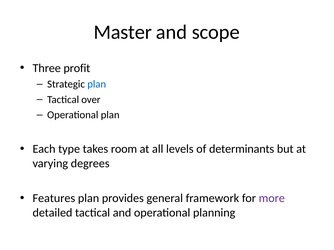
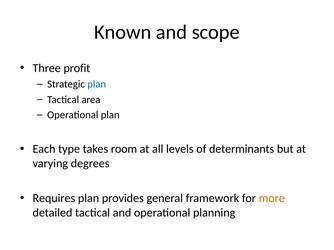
Master: Master -> Known
over: over -> area
Features: Features -> Requires
more colour: purple -> orange
